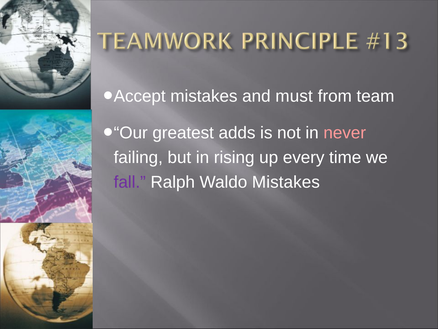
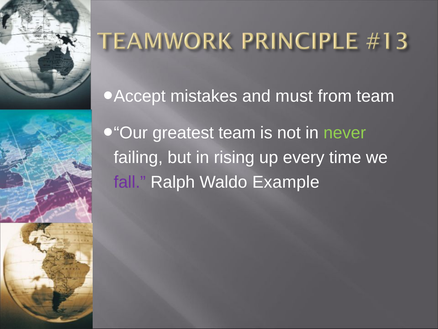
greatest adds: adds -> team
never colour: pink -> light green
Waldo Mistakes: Mistakes -> Example
